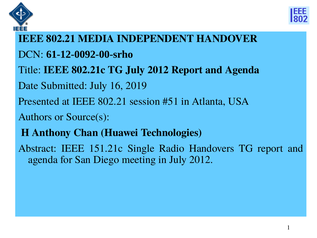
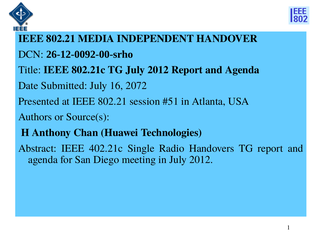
61-12-0092-00-srho: 61-12-0092-00-srho -> 26-12-0092-00-srho
2019: 2019 -> 2072
151.21c: 151.21c -> 402.21c
